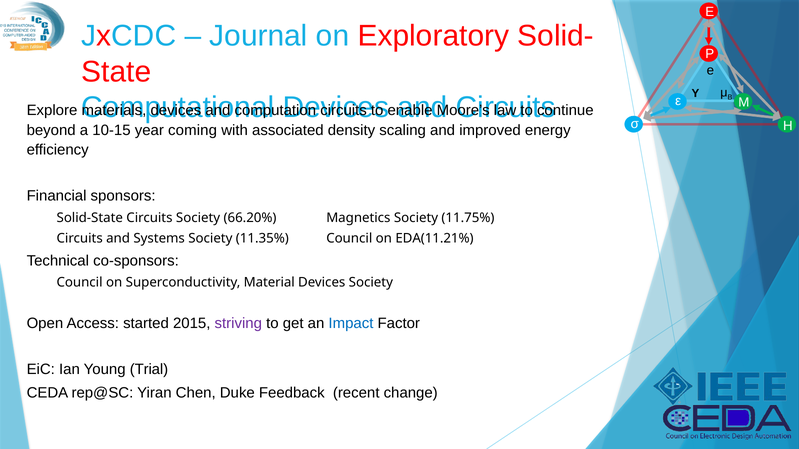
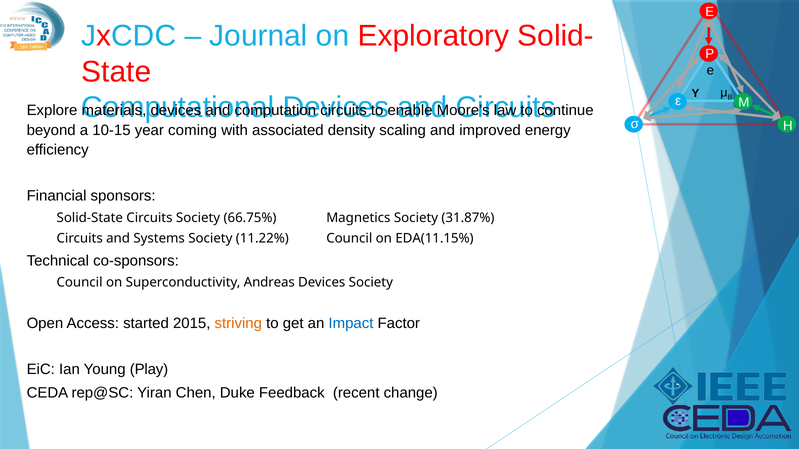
66.20%: 66.20% -> 66.75%
11.75%: 11.75% -> 31.87%
11.35%: 11.35% -> 11.22%
EDA(11.21%: EDA(11.21% -> EDA(11.15%
Material: Material -> Andreas
striving colour: purple -> orange
Trial: Trial -> Play
